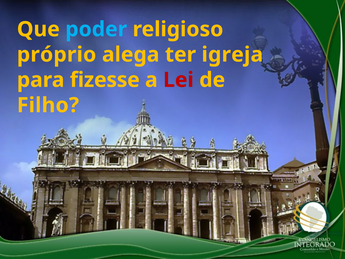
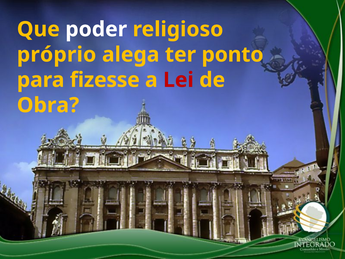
poder colour: light blue -> white
igreja: igreja -> ponto
Filho: Filho -> Obra
